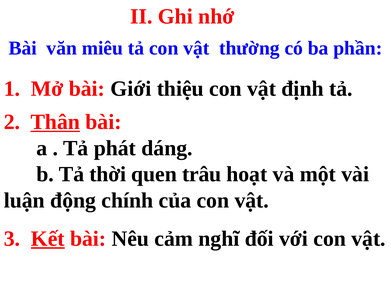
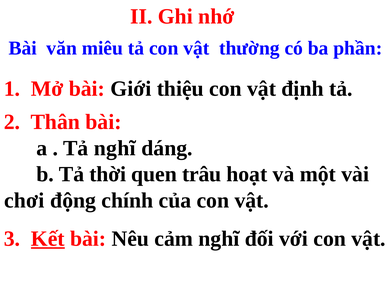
Thân underline: present -> none
Tả phát: phát -> nghĩ
luận: luận -> chơi
